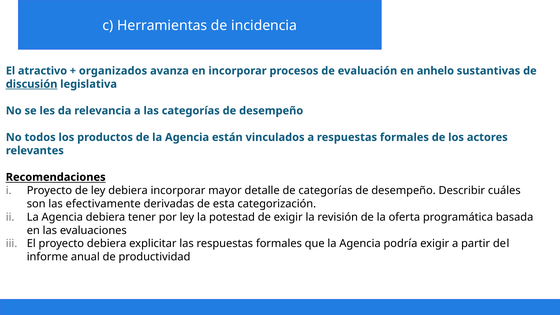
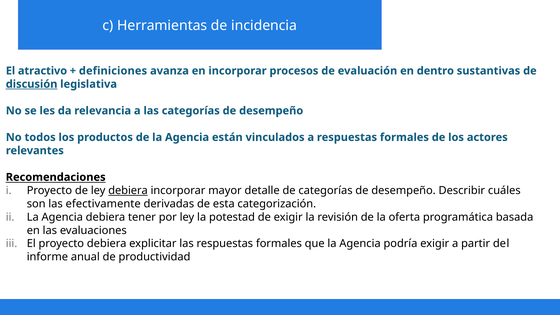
organizados: organizados -> definiciones
anhelo: anhelo -> dentro
debiera at (128, 190) underline: none -> present
